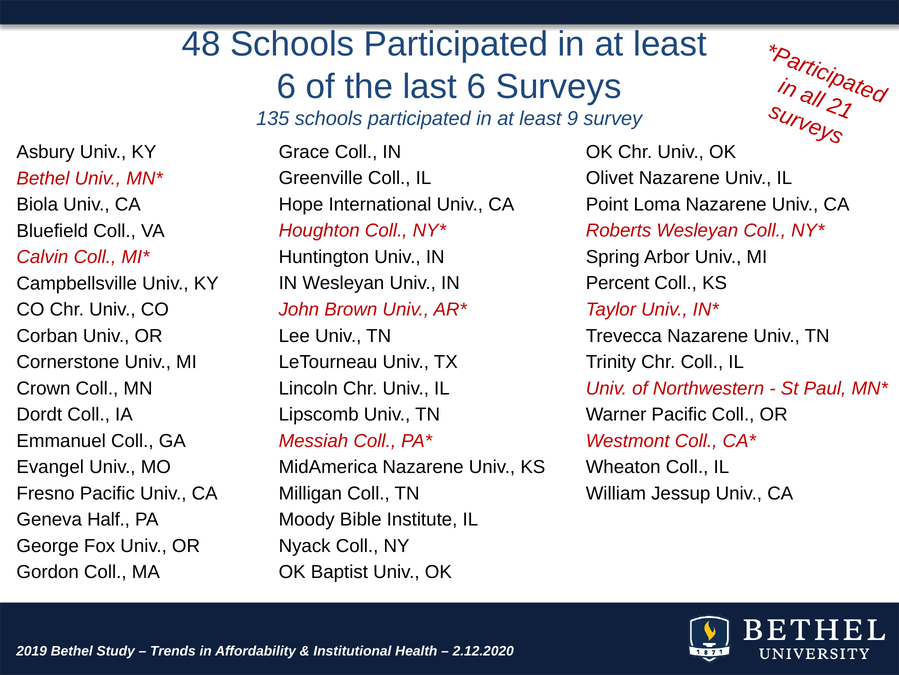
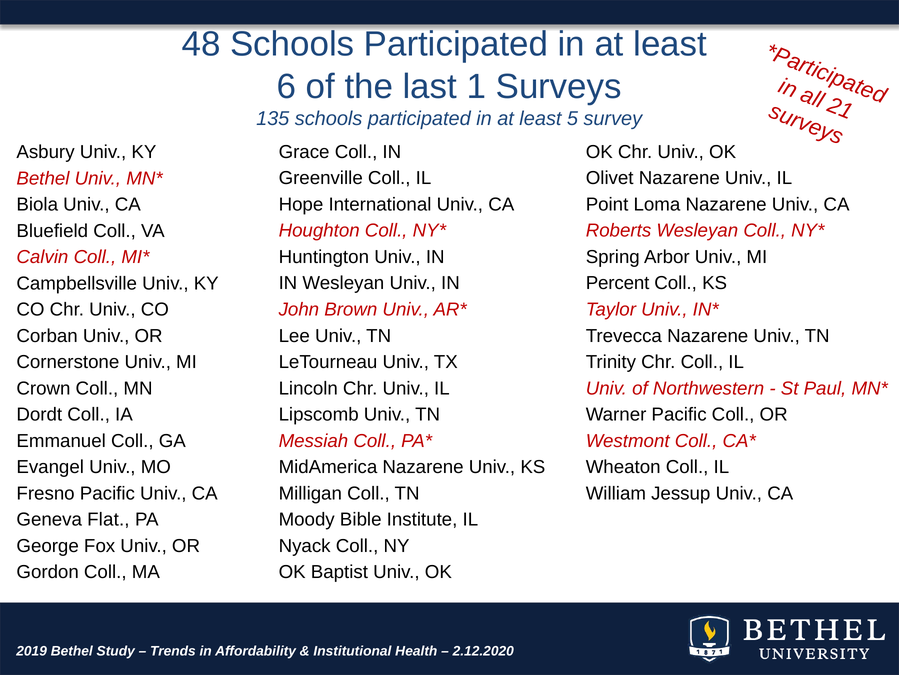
last 6: 6 -> 1
9: 9 -> 5
Half: Half -> Flat
